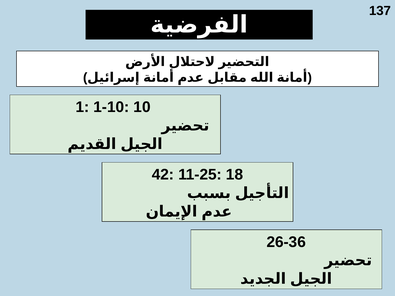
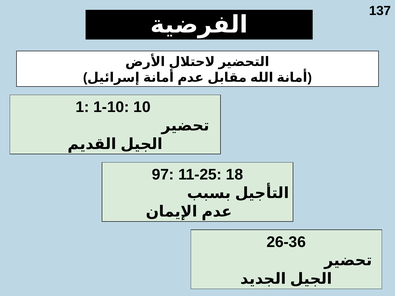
42: 42 -> 97
